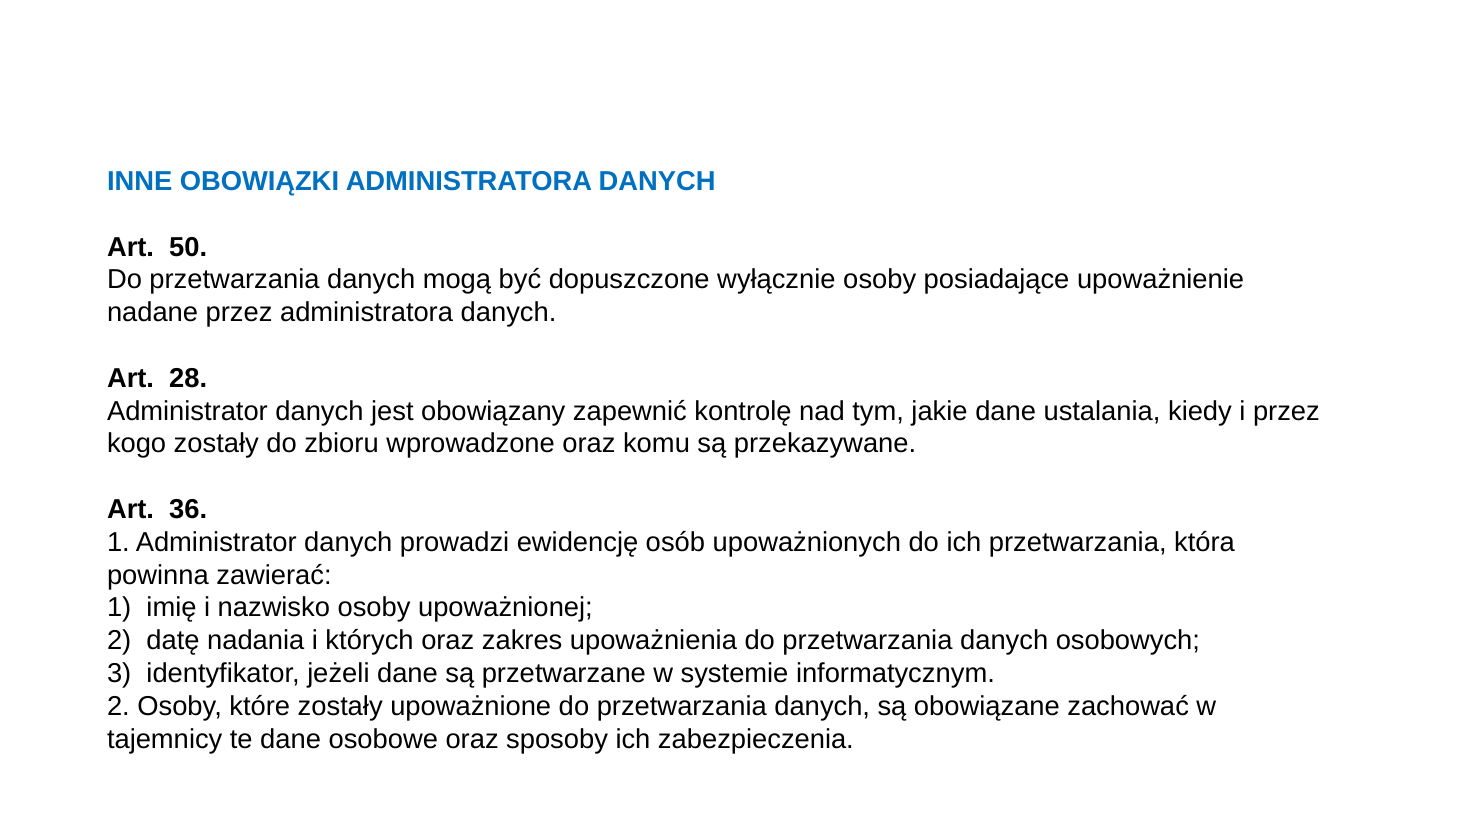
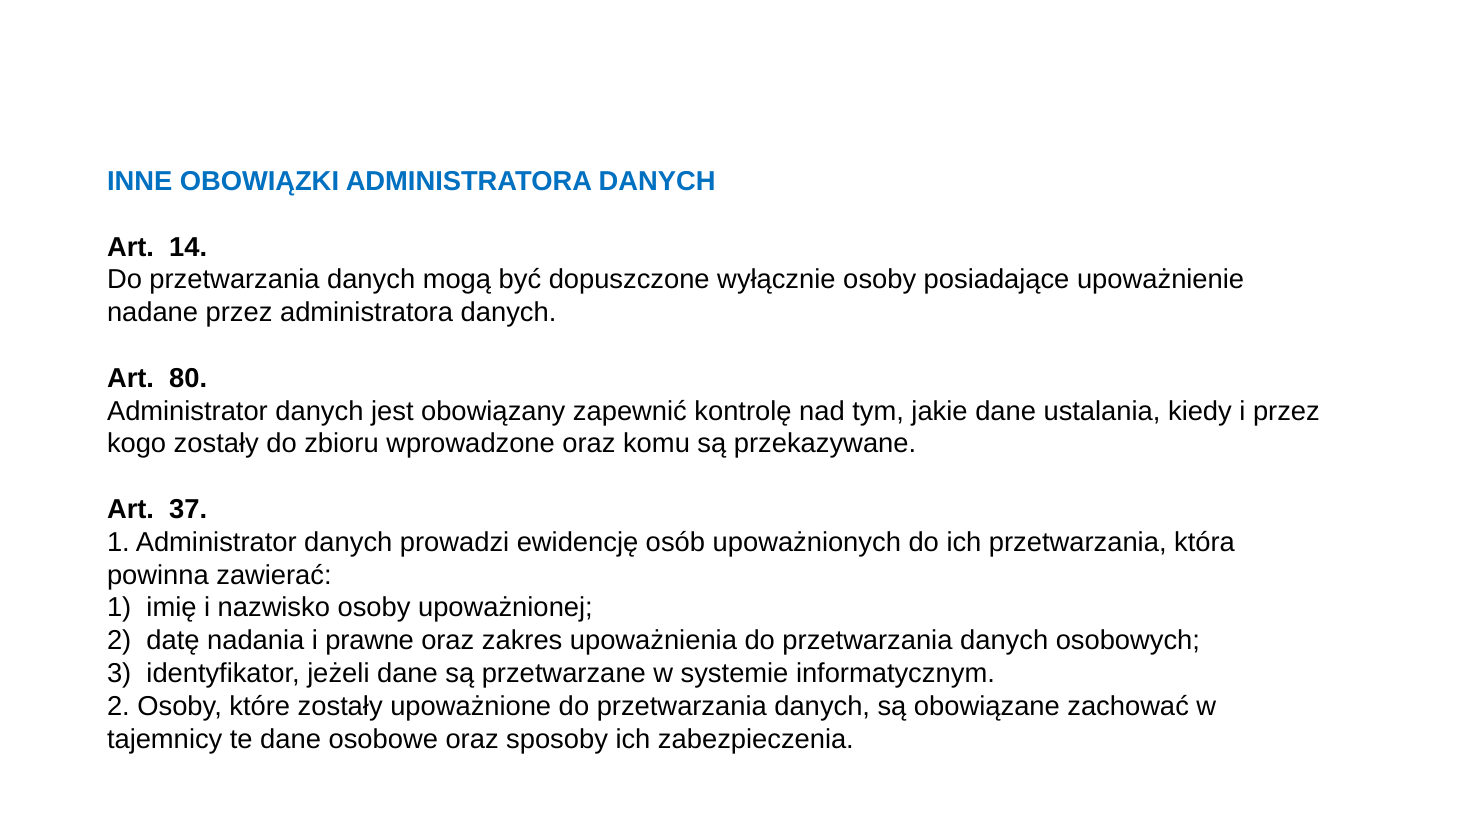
50: 50 -> 14
28: 28 -> 80
36: 36 -> 37
których: których -> prawne
